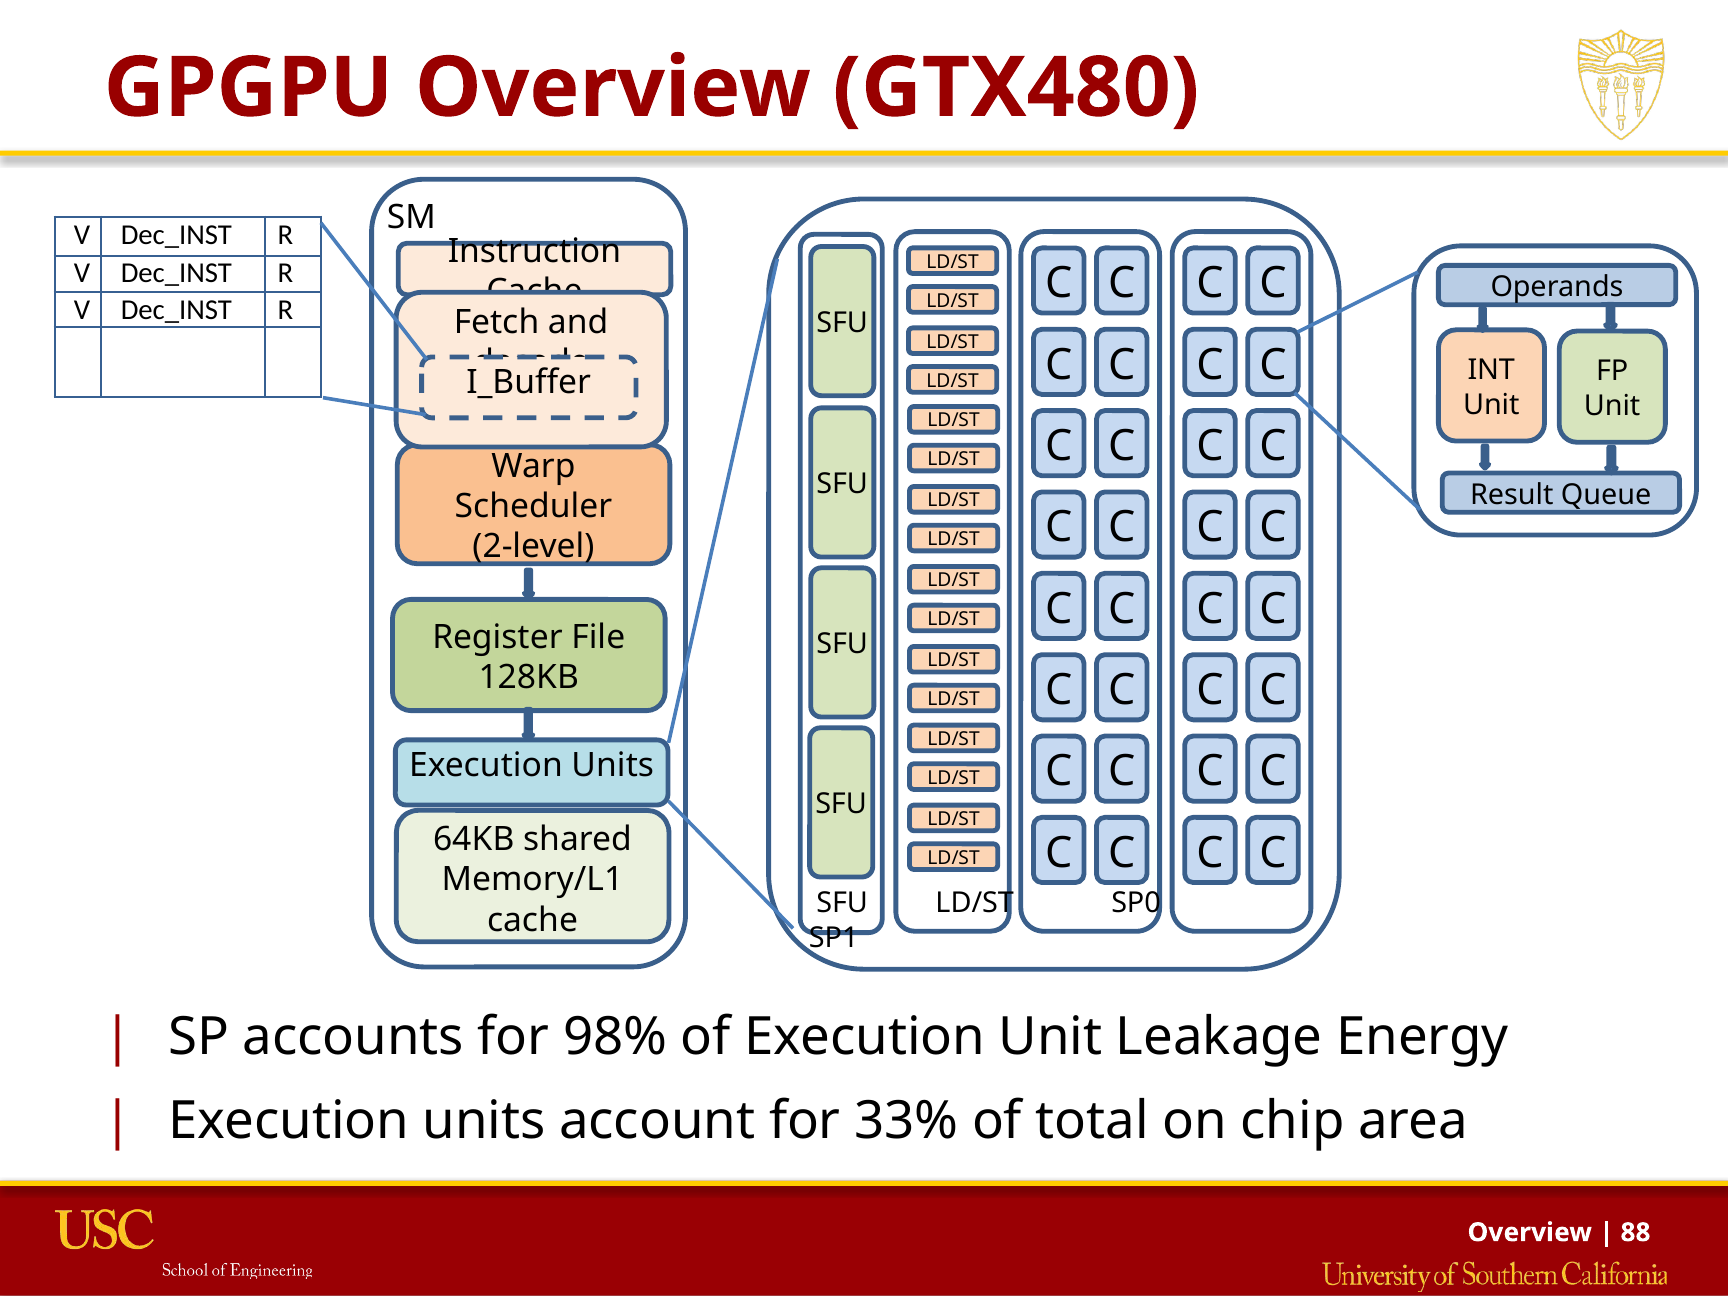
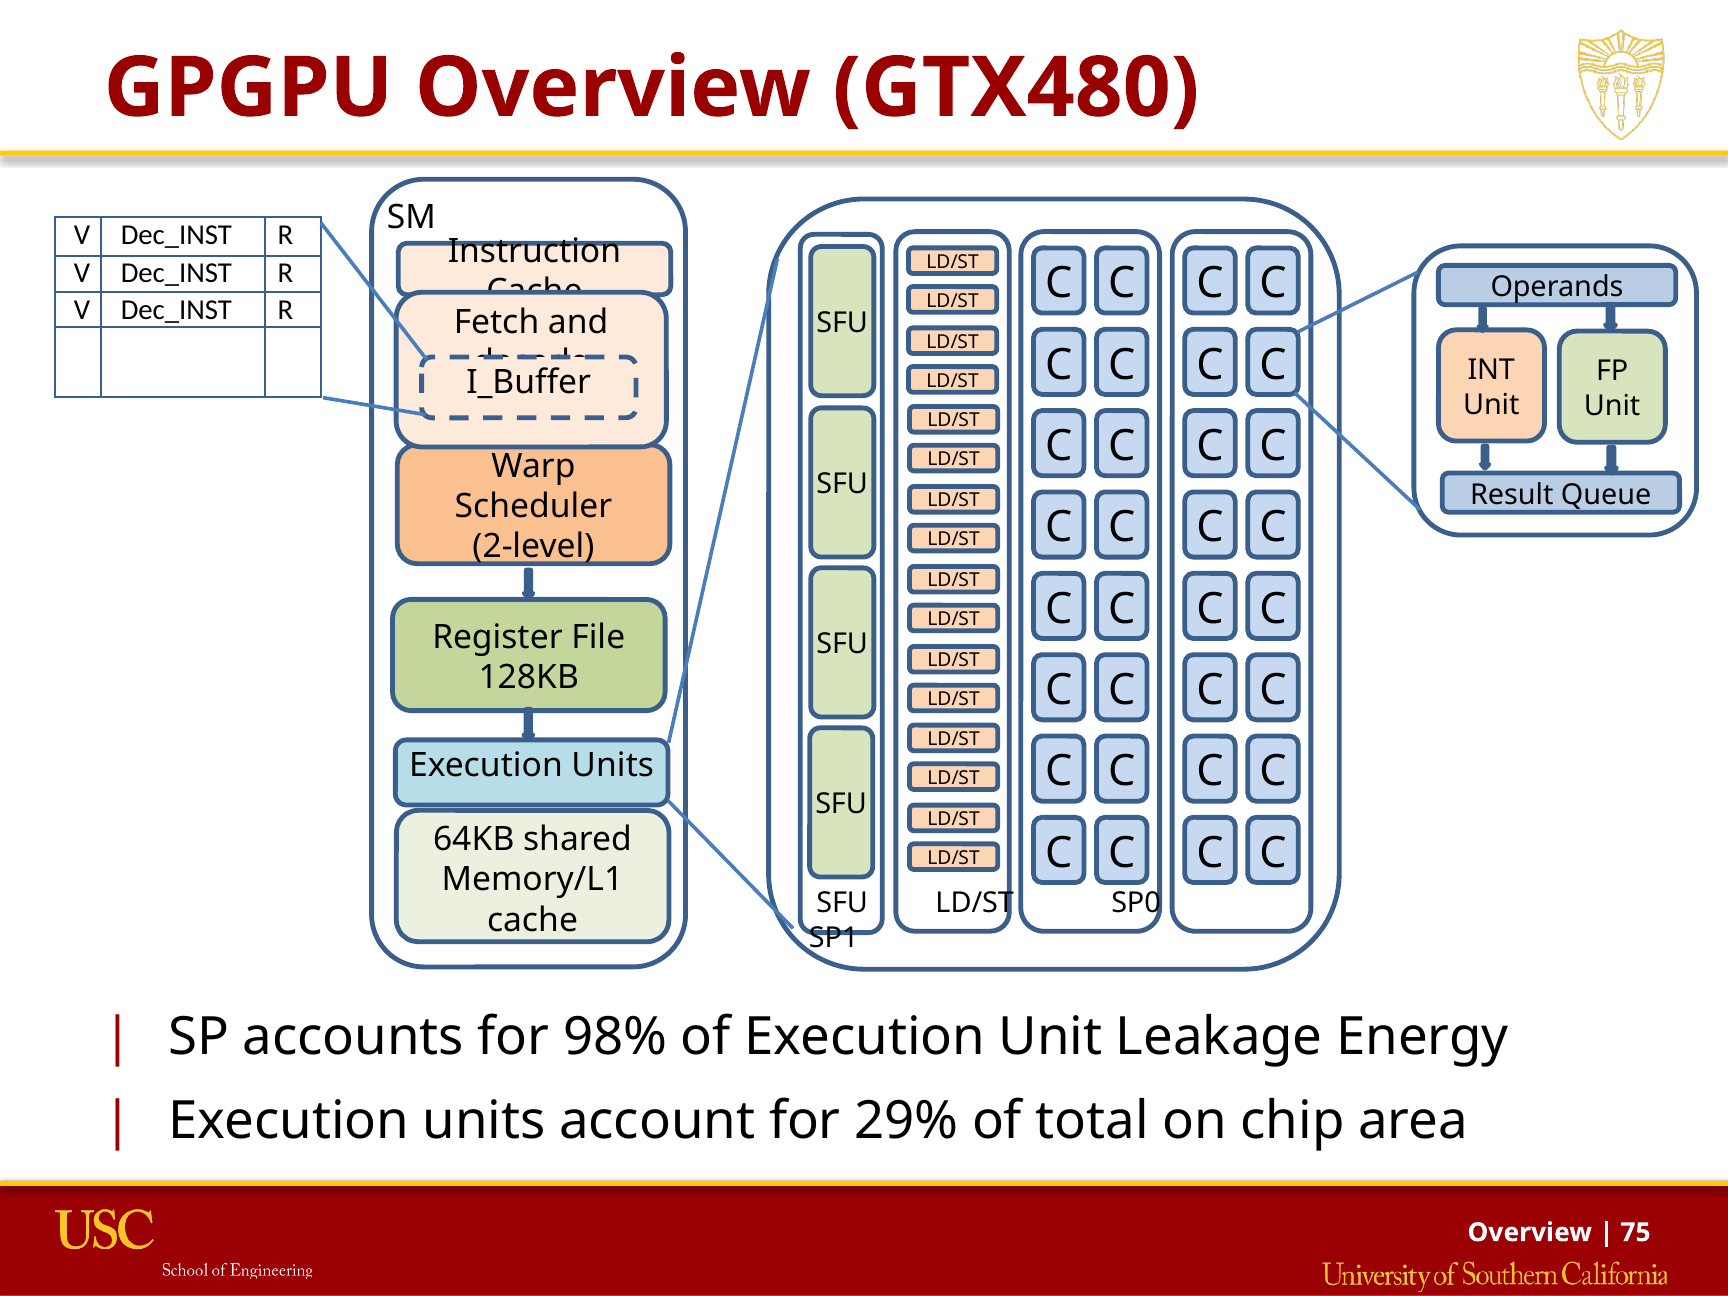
33%: 33% -> 29%
88: 88 -> 75
